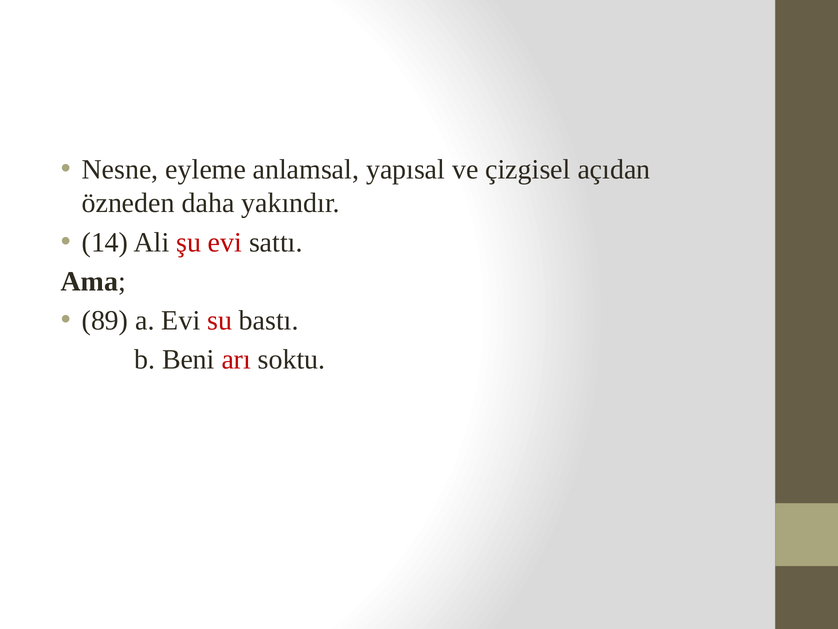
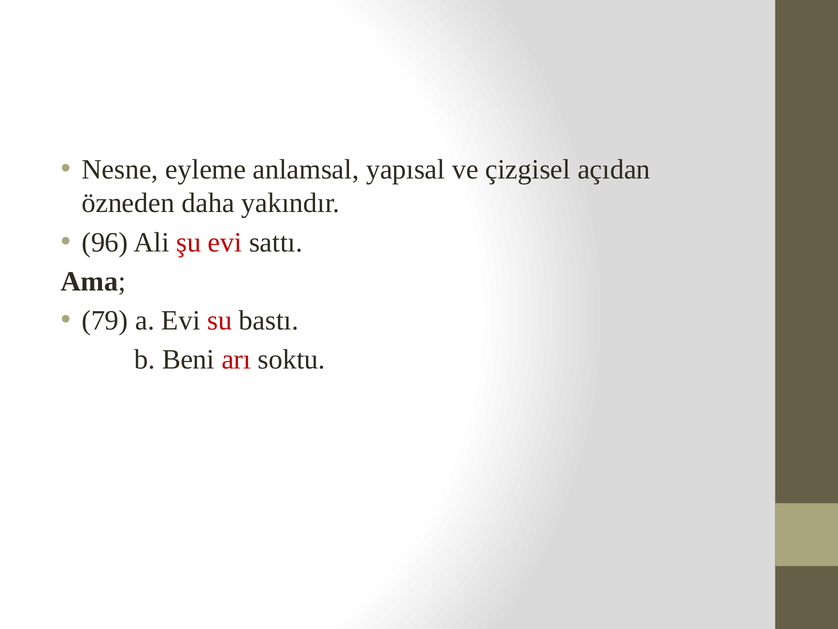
14: 14 -> 96
89: 89 -> 79
